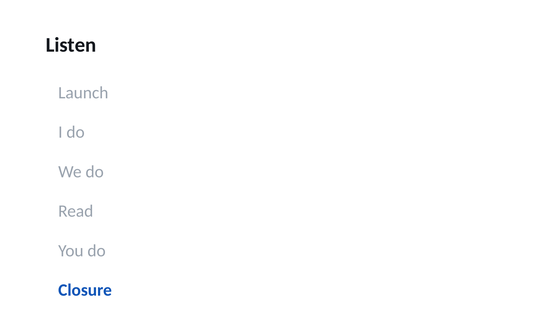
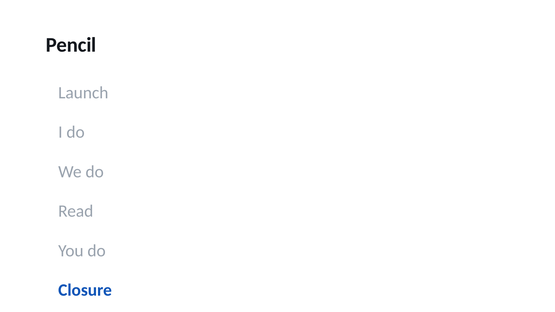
Listen: Listen -> Pencil
